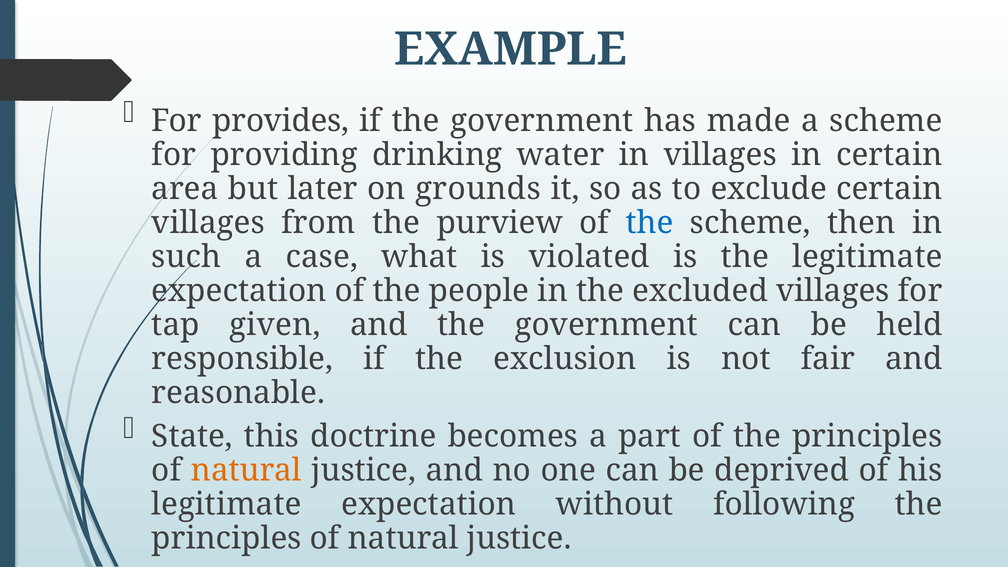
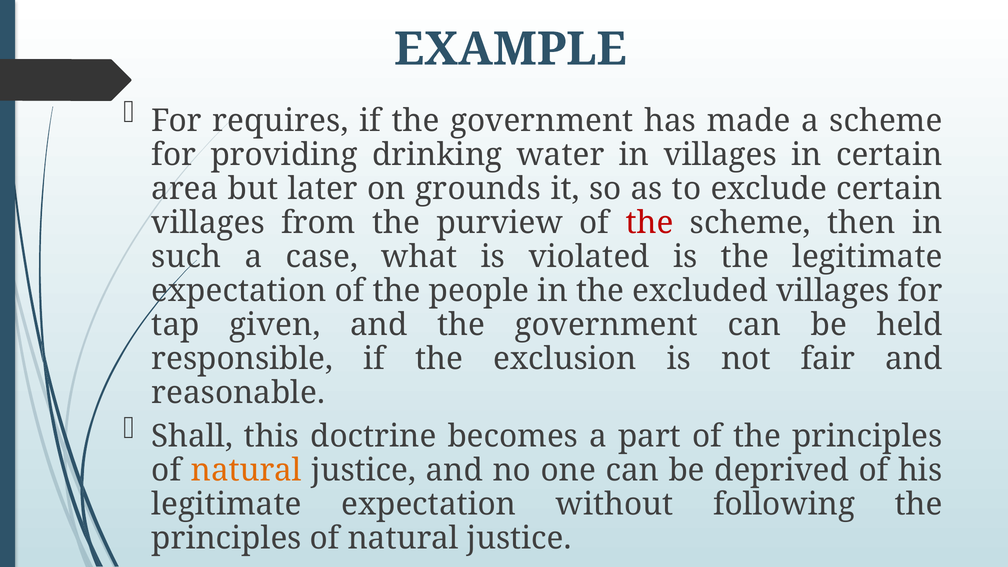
provides: provides -> requires
the at (650, 223) colour: blue -> red
State: State -> Shall
